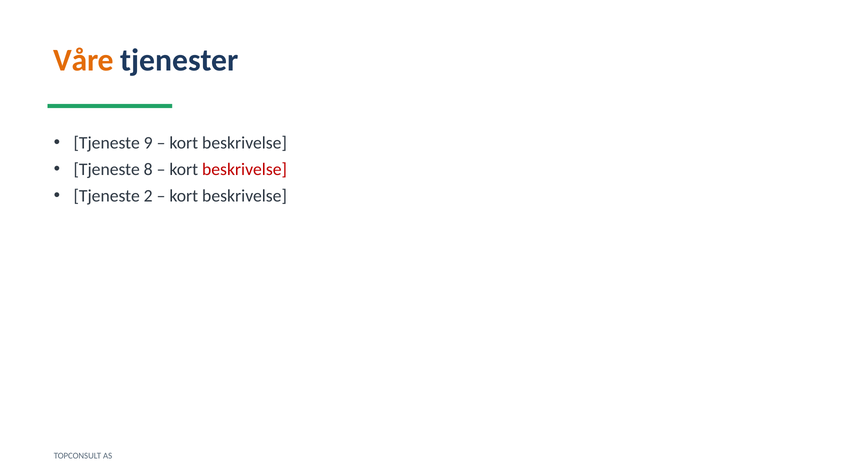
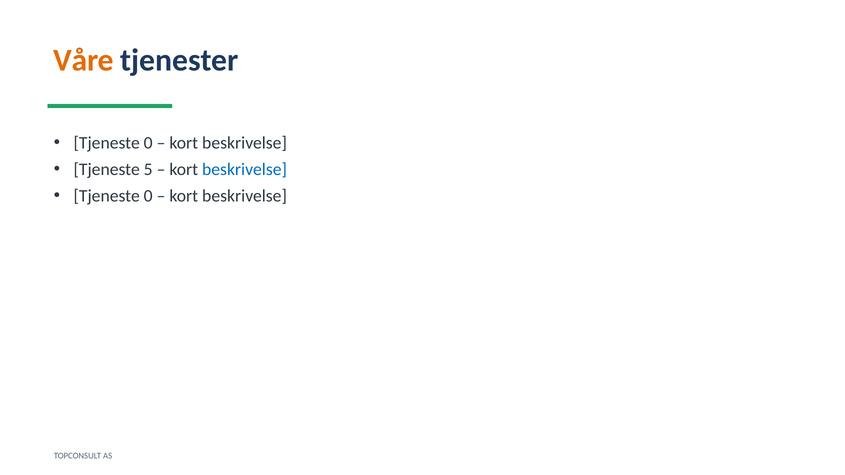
9 at (148, 143): 9 -> 0
8: 8 -> 5
beskrivelse at (245, 170) colour: red -> blue
2 at (148, 196): 2 -> 0
